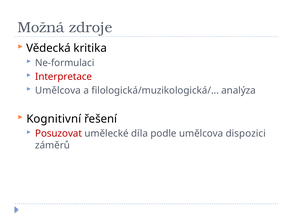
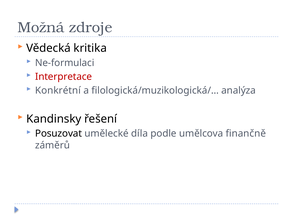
Umělcova at (58, 90): Umělcova -> Konkrétní
Kognitivní: Kognitivní -> Kandinsky
Posuzovat colour: red -> black
dispozici: dispozici -> finančně
